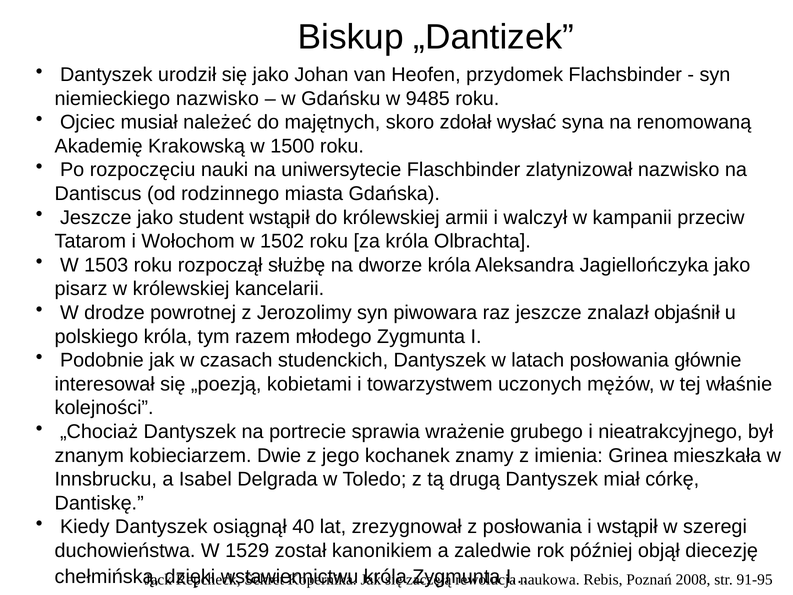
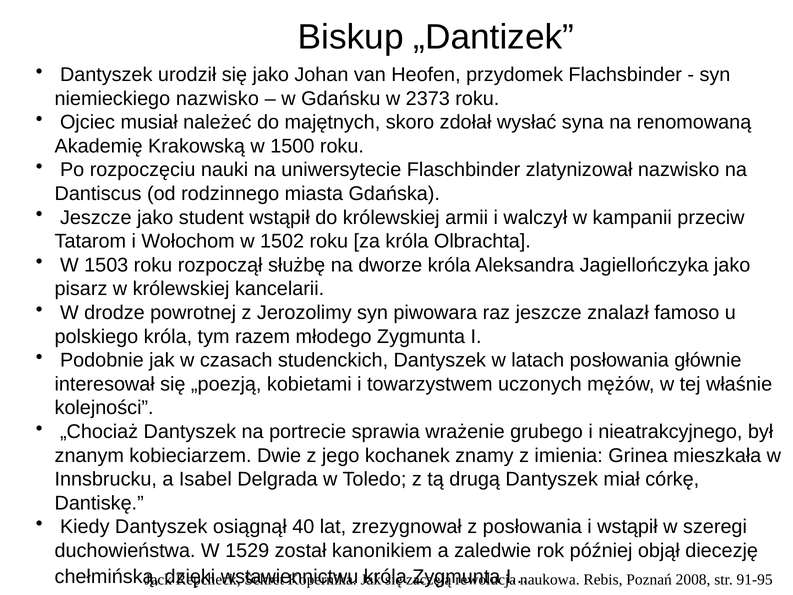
9485: 9485 -> 2373
objaśnił: objaśnił -> famoso
